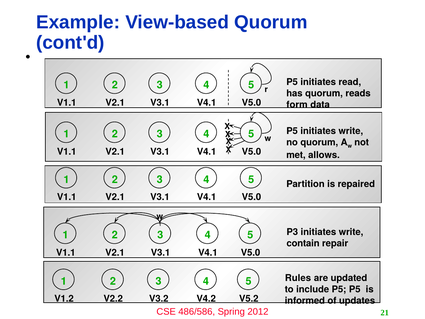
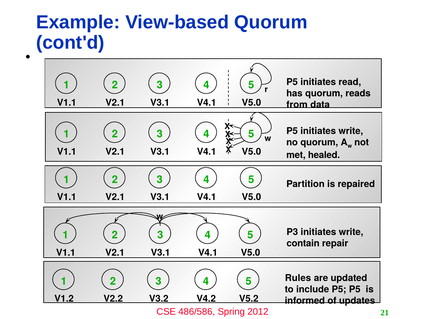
form: form -> from
allows: allows -> healed
